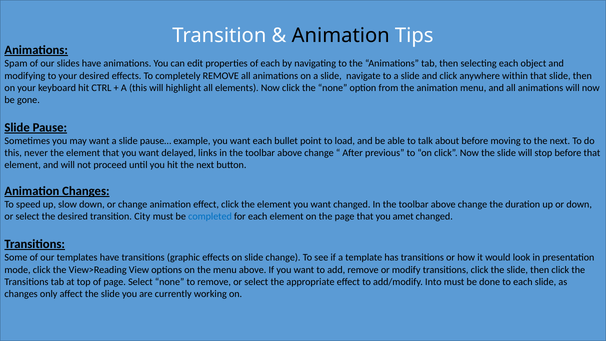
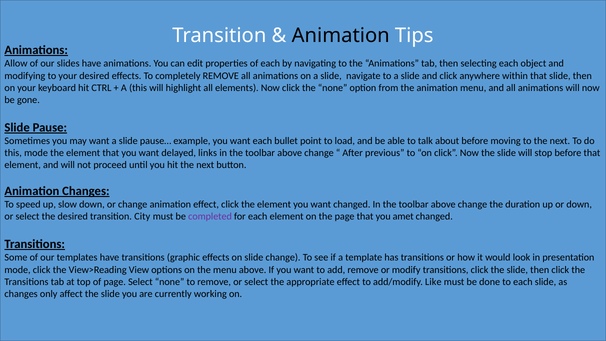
Spam: Spam -> Allow
this never: never -> mode
completed colour: blue -> purple
Into: Into -> Like
